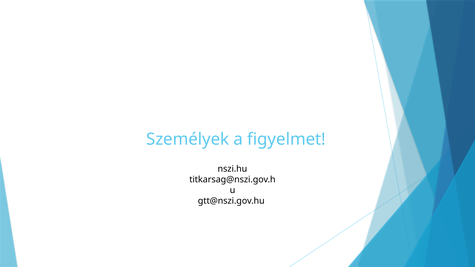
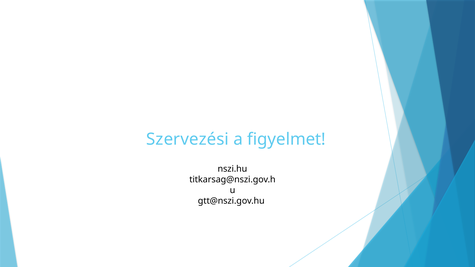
Személyek: Személyek -> Szervezési
